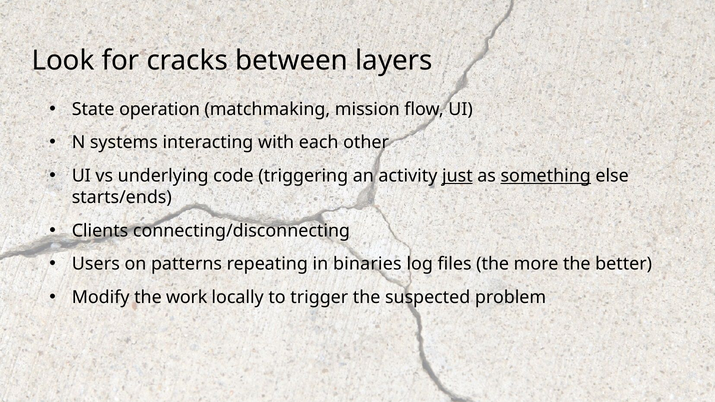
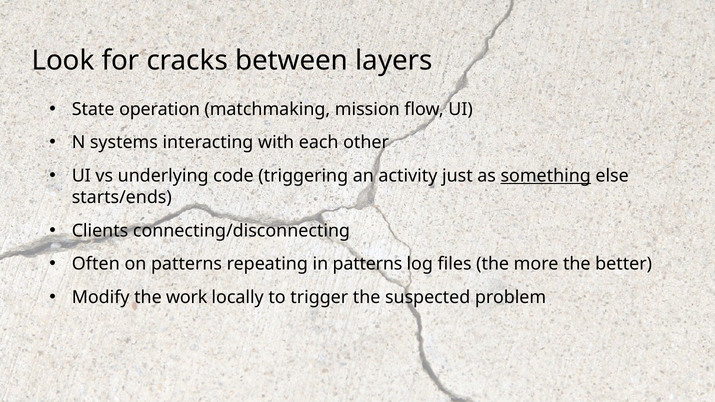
just underline: present -> none
Users: Users -> Often
in binaries: binaries -> patterns
